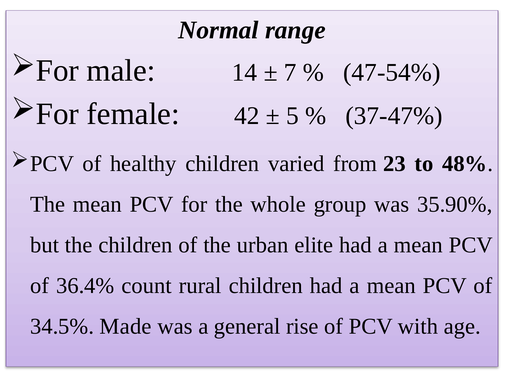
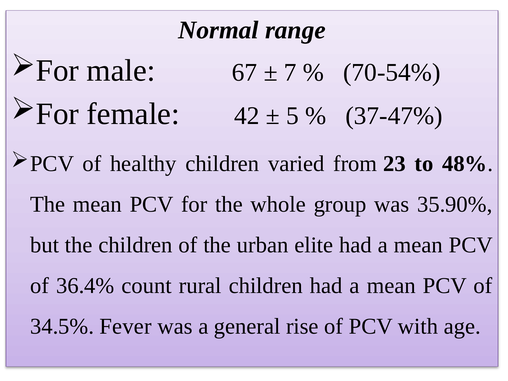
14: 14 -> 67
47-54%: 47-54% -> 70-54%
Made: Made -> Fever
